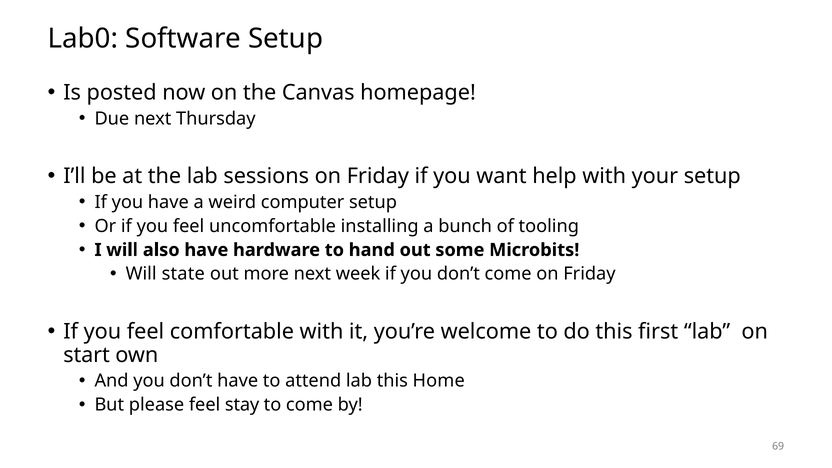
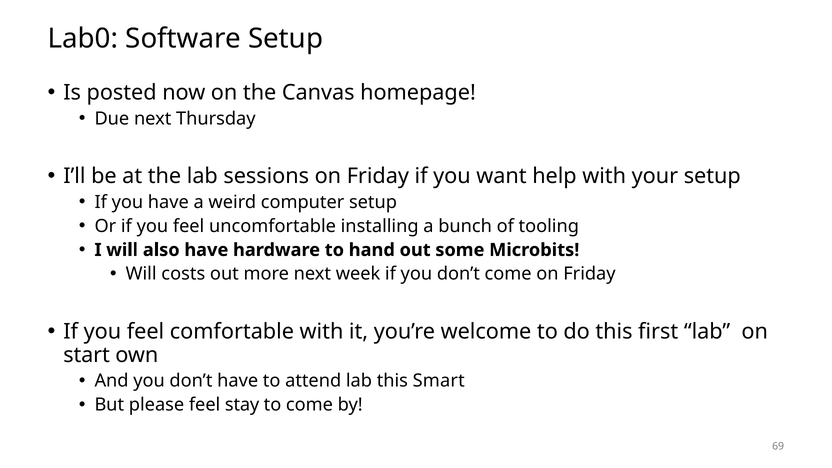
state: state -> costs
Home: Home -> Smart
